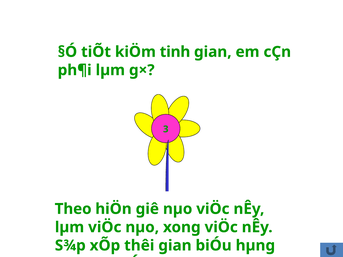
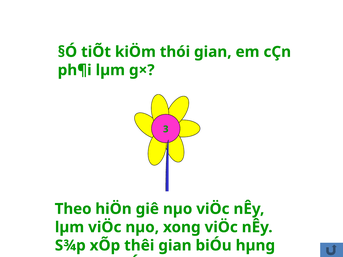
tinh: tinh -> thói
